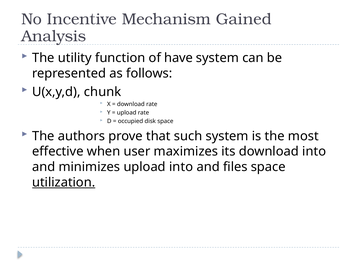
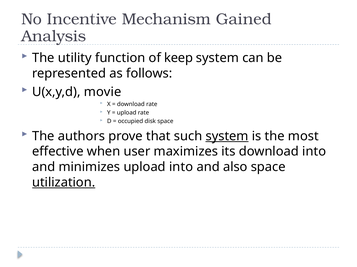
have: have -> keep
chunk: chunk -> movie
system at (227, 136) underline: none -> present
files: files -> also
